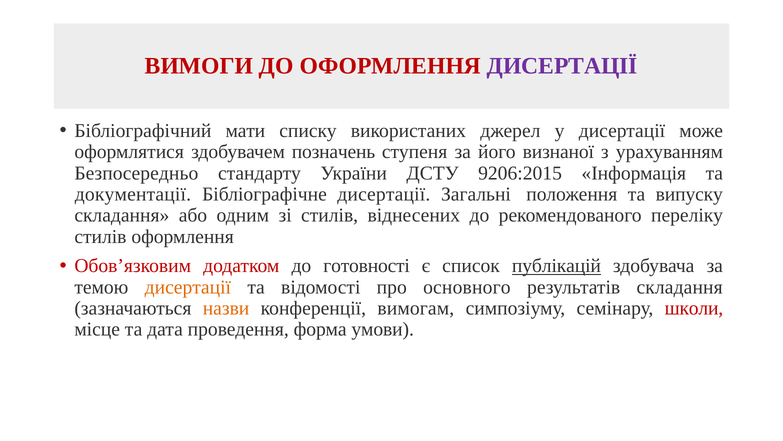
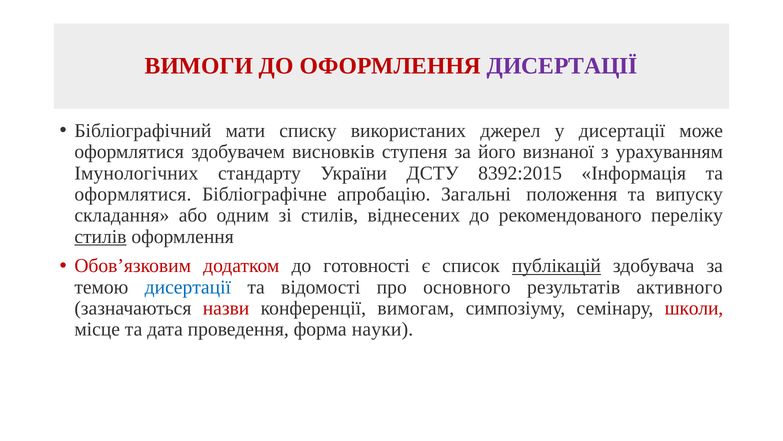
позначень: позначень -> висновків
Безпосередньо: Безпосередньо -> Імунологічних
9206:2015: 9206:2015 -> 8392:2015
документації at (133, 194): документації -> оформлятися
Бібліографічне дисертації: дисертації -> апробацію
стилів at (100, 236) underline: none -> present
дисертації at (188, 287) colour: orange -> blue
результатів складання: складання -> активного
назви colour: orange -> red
умови: умови -> науки
